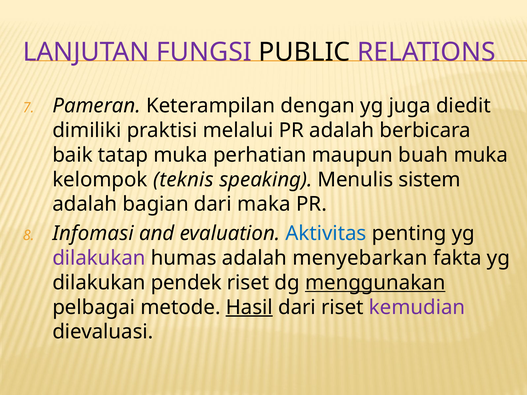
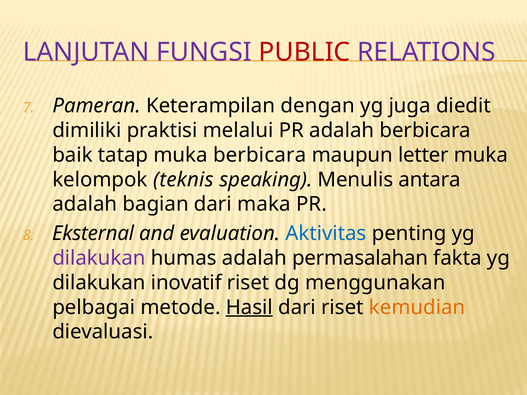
PUBLIC colour: black -> red
muka perhatian: perhatian -> berbicara
buah: buah -> letter
sistem: sistem -> antara
Infomasi: Infomasi -> Eksternal
menyebarkan: menyebarkan -> permasalahan
pendek: pendek -> inovatif
menggunakan underline: present -> none
kemudian colour: purple -> orange
